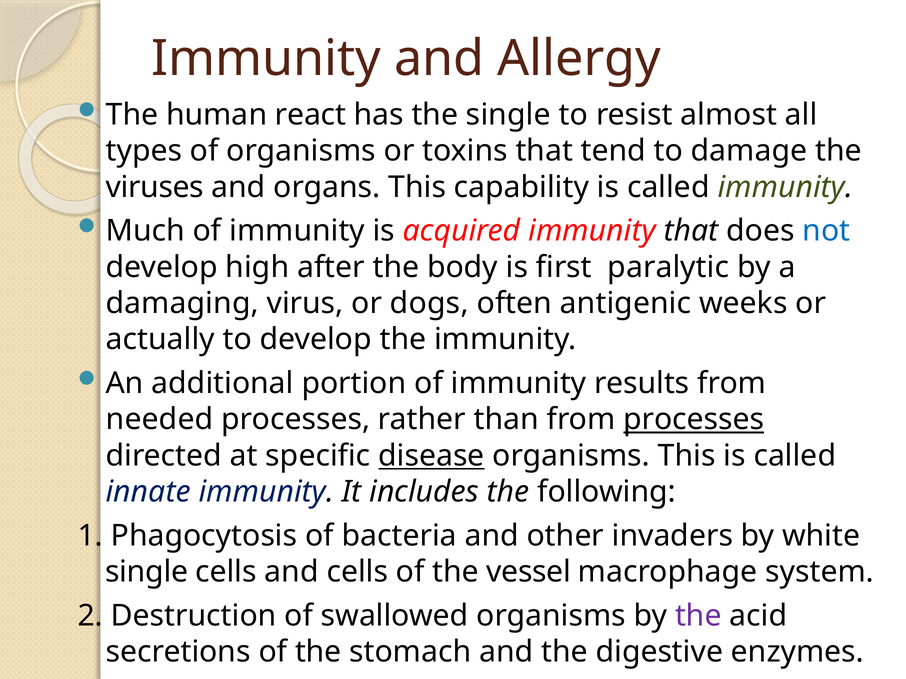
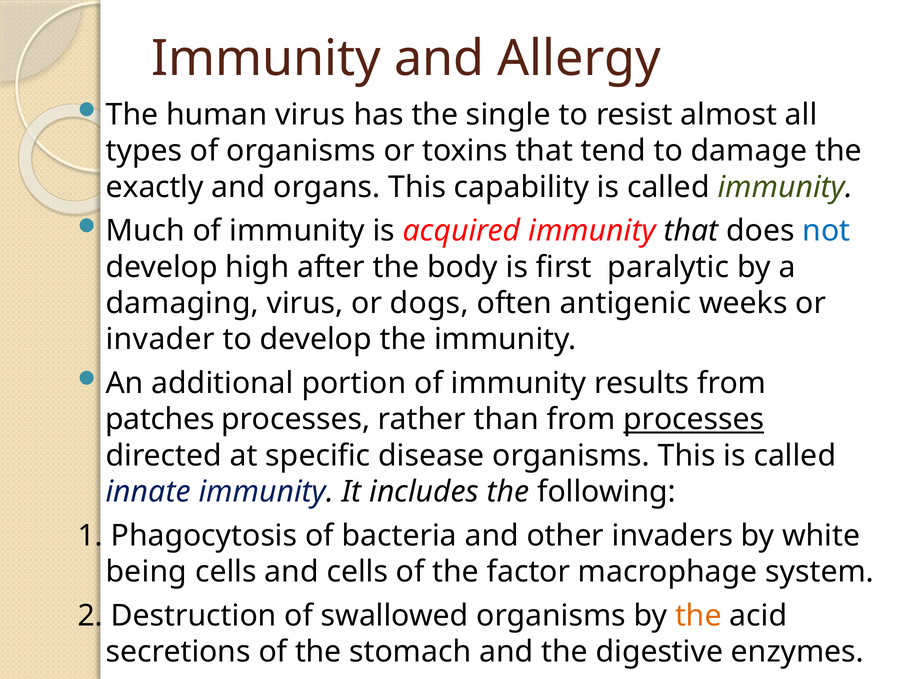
human react: react -> virus
viruses: viruses -> exactly
actually: actually -> invader
needed: needed -> patches
disease underline: present -> none
single at (147, 572): single -> being
vessel: vessel -> factor
the at (698, 616) colour: purple -> orange
